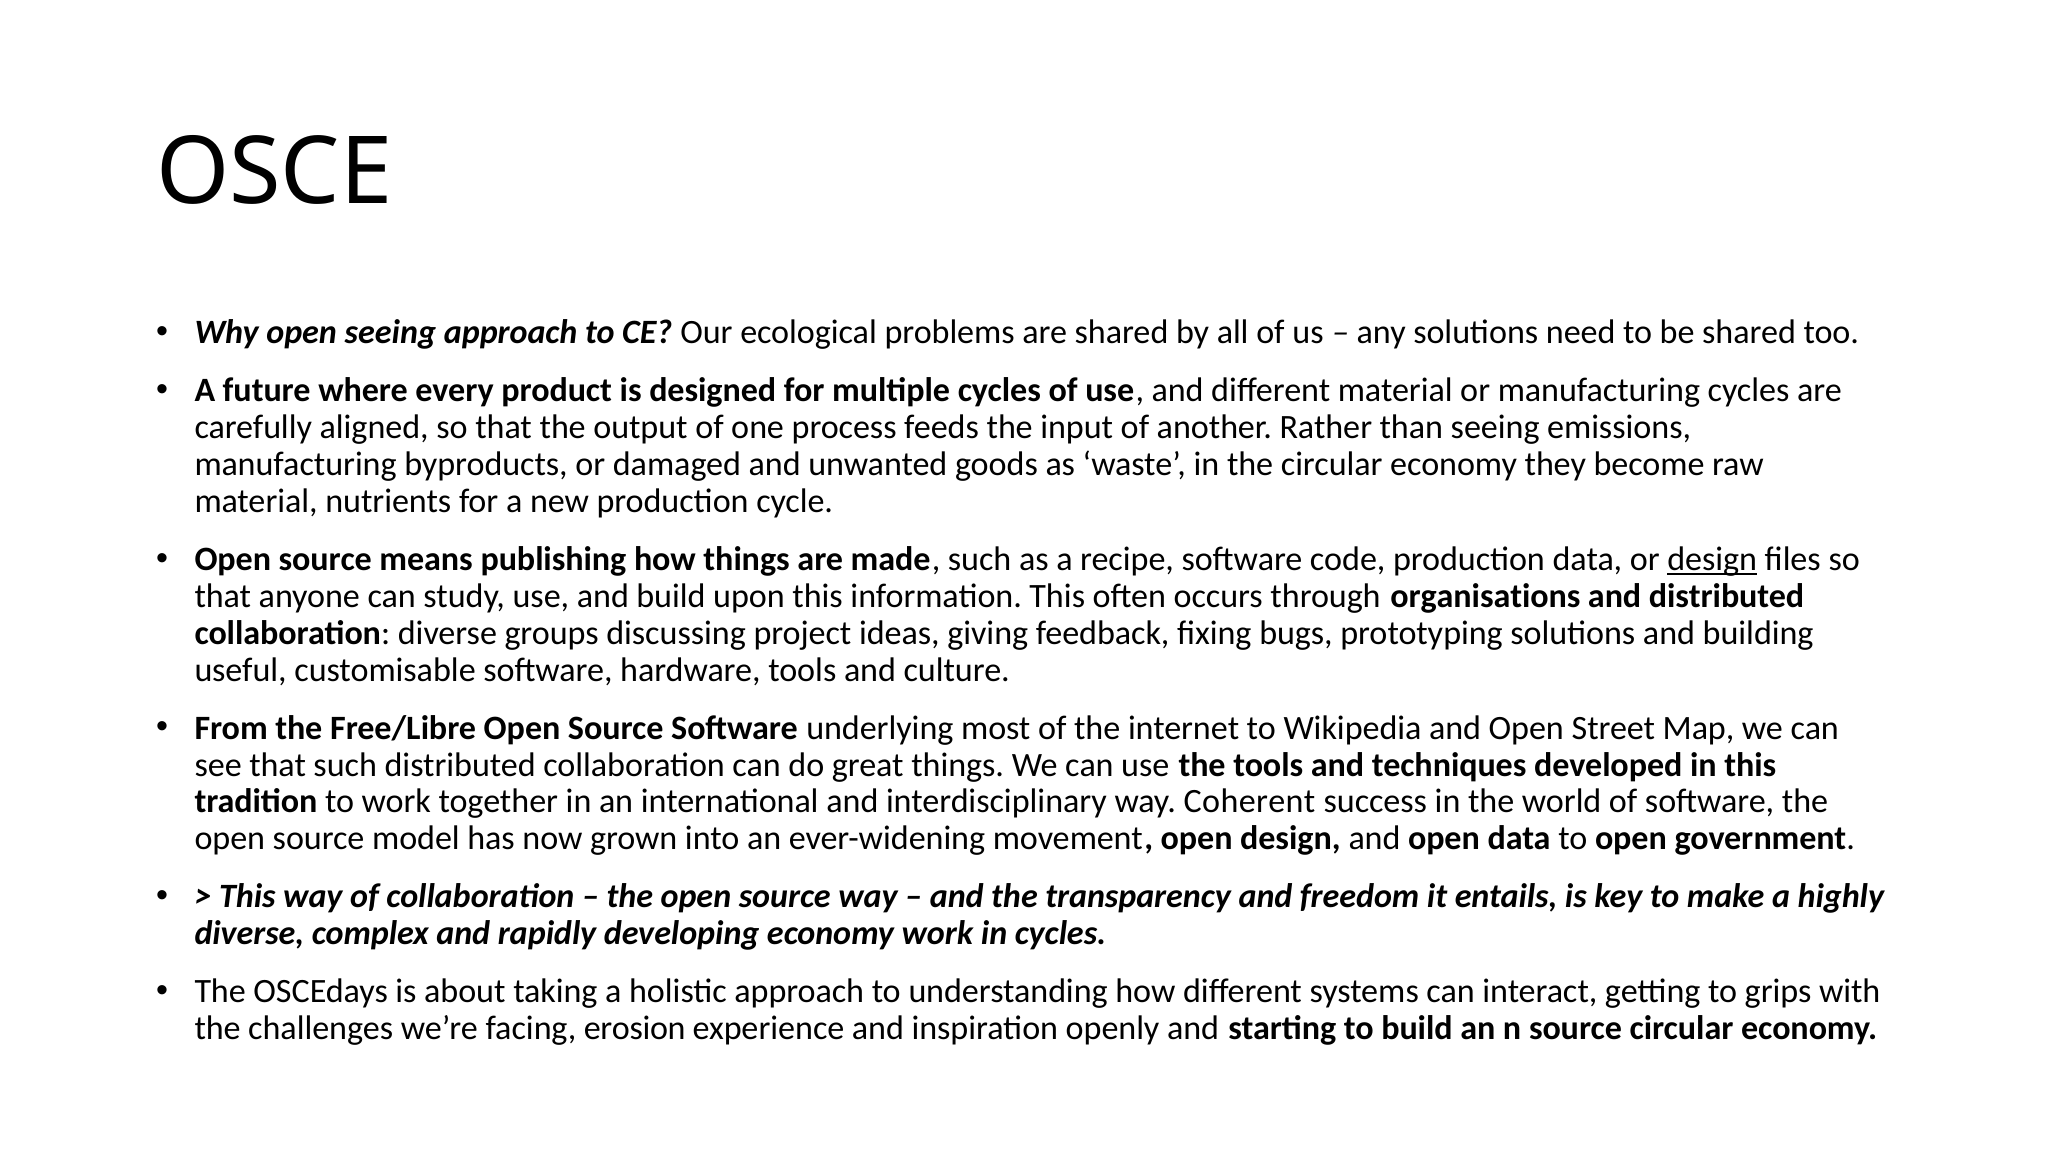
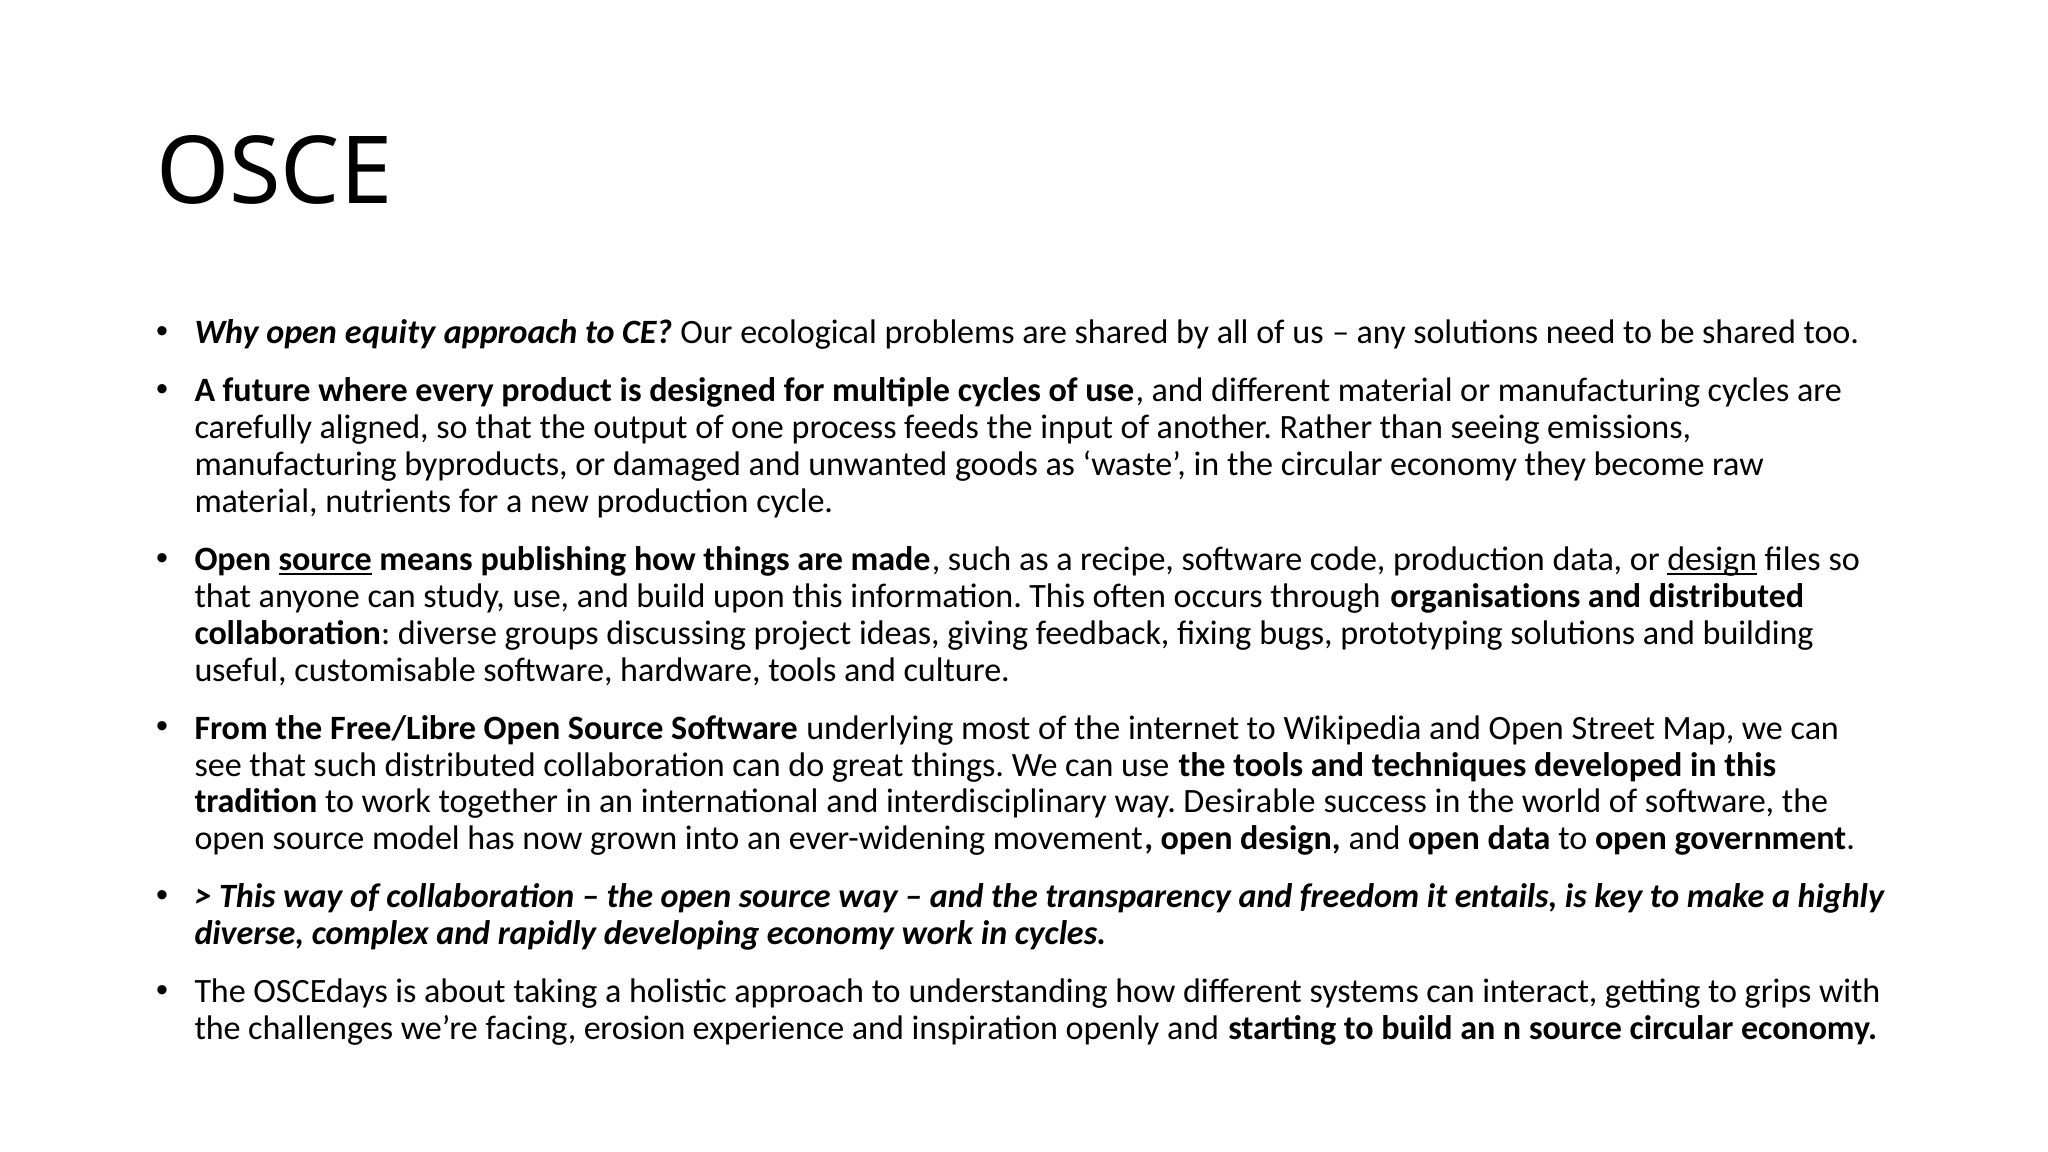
open seeing: seeing -> equity
source at (325, 559) underline: none -> present
Coherent: Coherent -> Desirable
